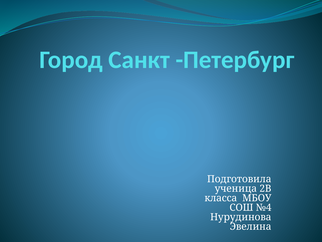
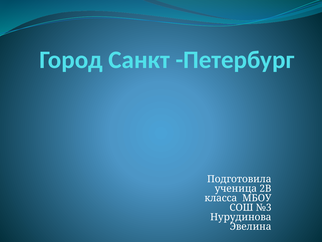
№4: №4 -> №3
